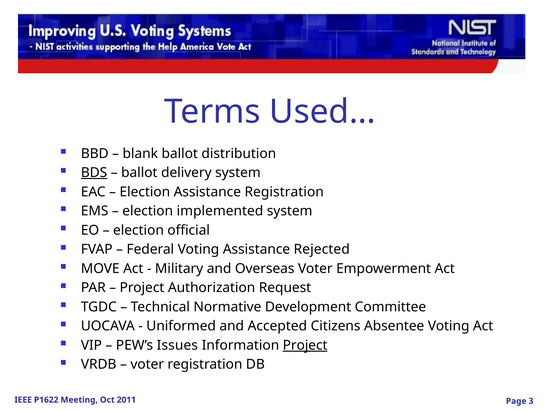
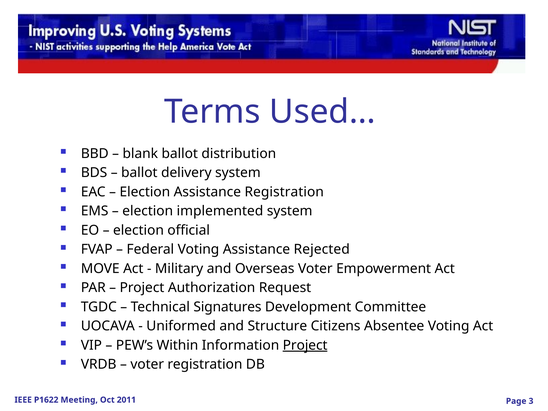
BDS underline: present -> none
Normative: Normative -> Signatures
Accepted: Accepted -> Structure
Issues: Issues -> Within
